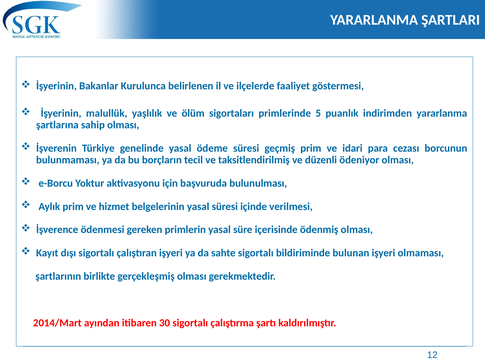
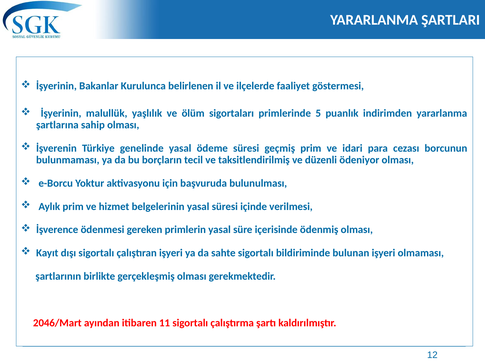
2014/Mart: 2014/Mart -> 2046/Mart
30: 30 -> 11
